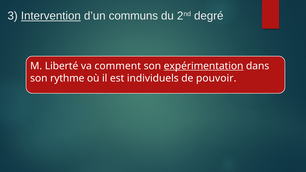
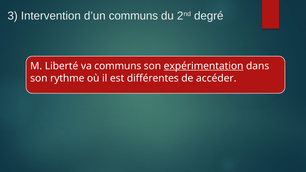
Intervention underline: present -> none
va comment: comment -> communs
individuels: individuels -> différentes
pouvoir: pouvoir -> accéder
